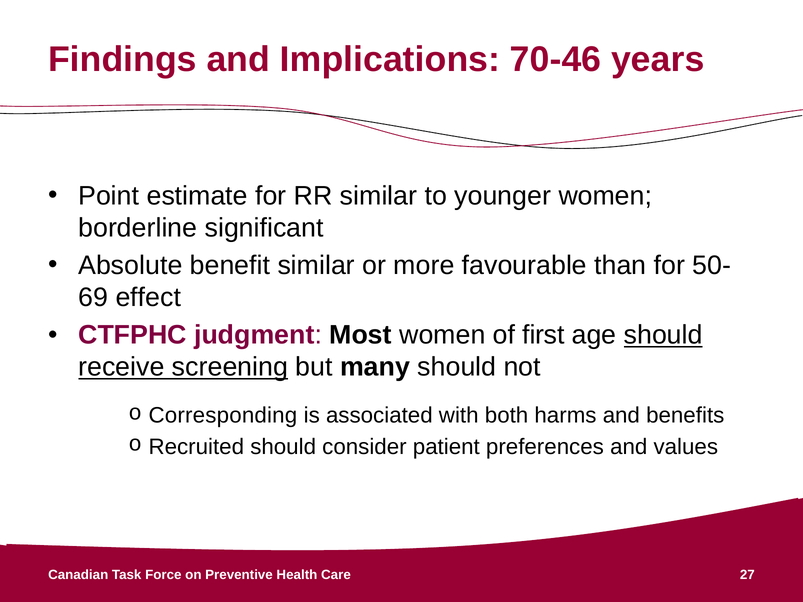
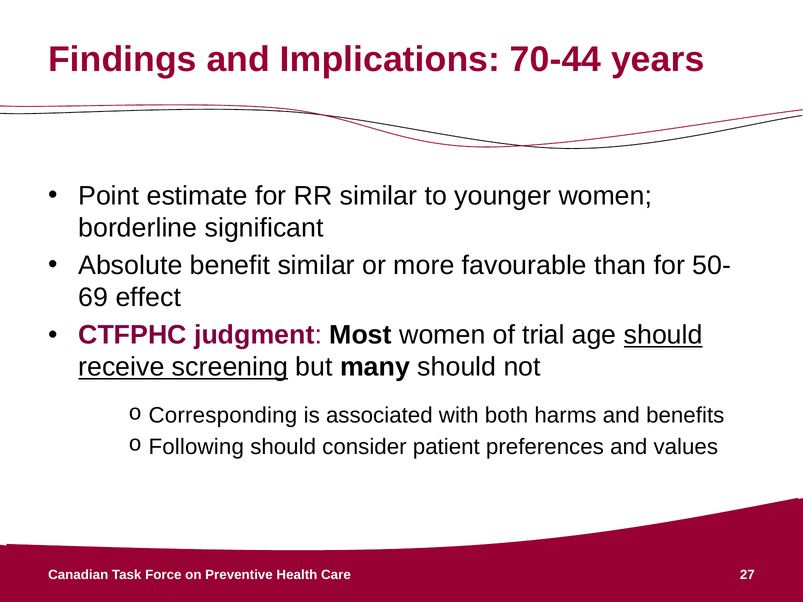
70-46: 70-46 -> 70-44
first: first -> trial
Recruited: Recruited -> Following
